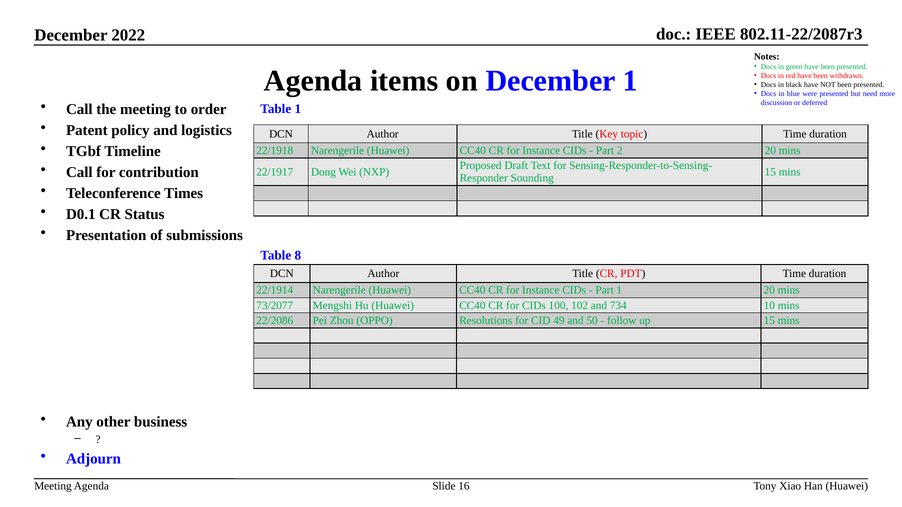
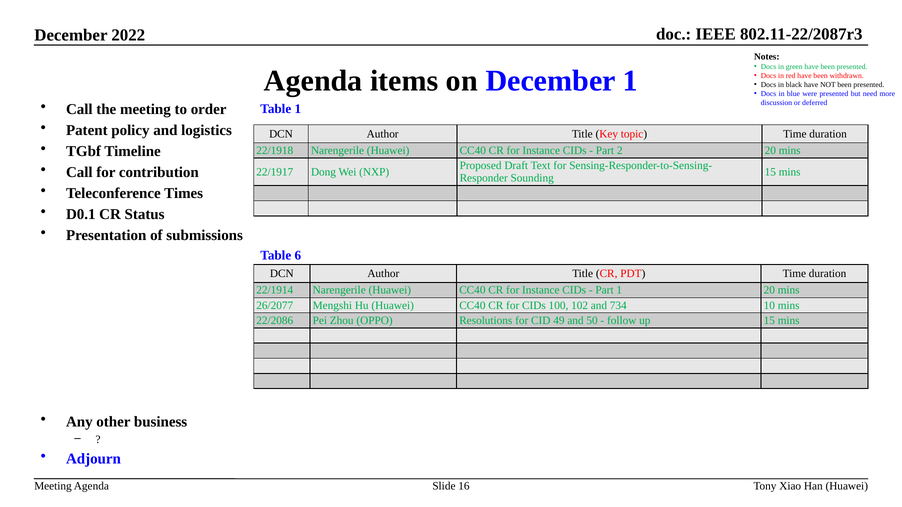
8: 8 -> 6
73/2077: 73/2077 -> 26/2077
